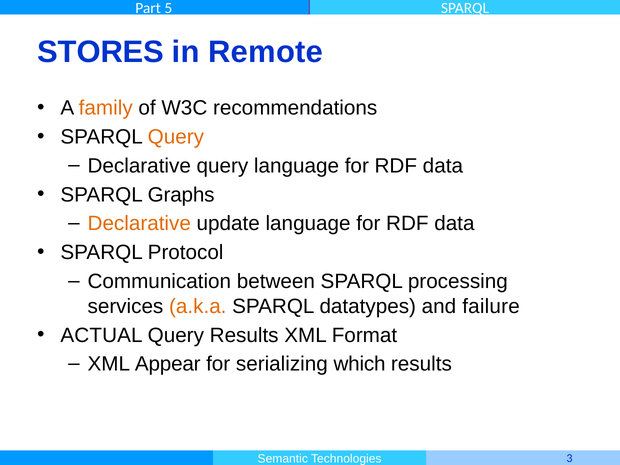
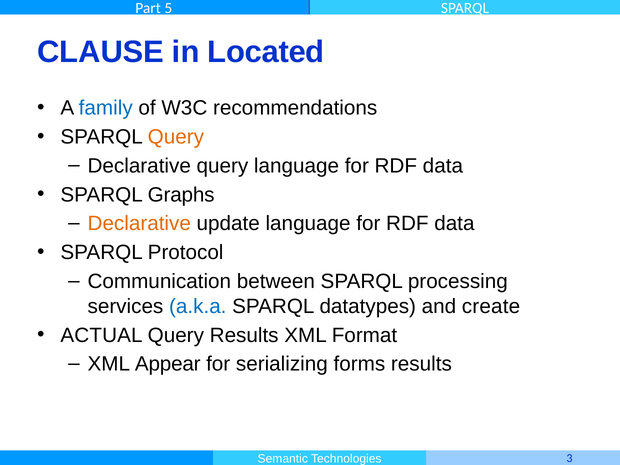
STORES: STORES -> CLAUSE
Remote: Remote -> Located
family colour: orange -> blue
a.k.a colour: orange -> blue
failure: failure -> create
which: which -> forms
